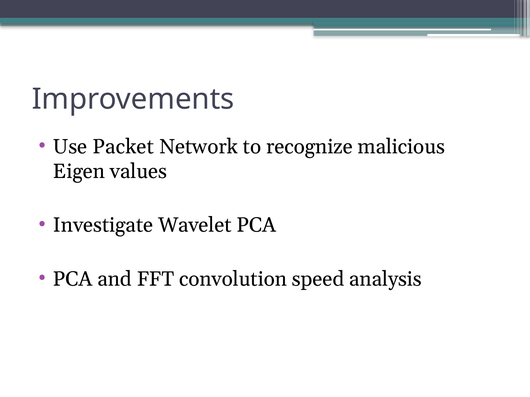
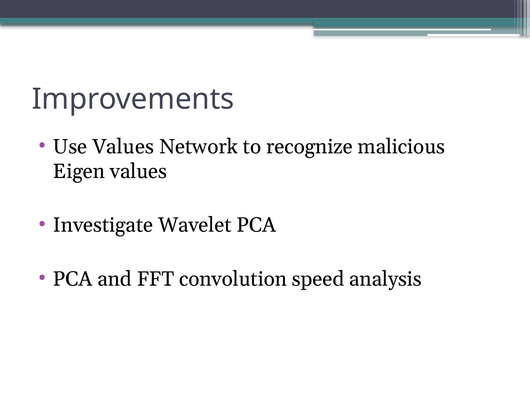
Use Packet: Packet -> Values
